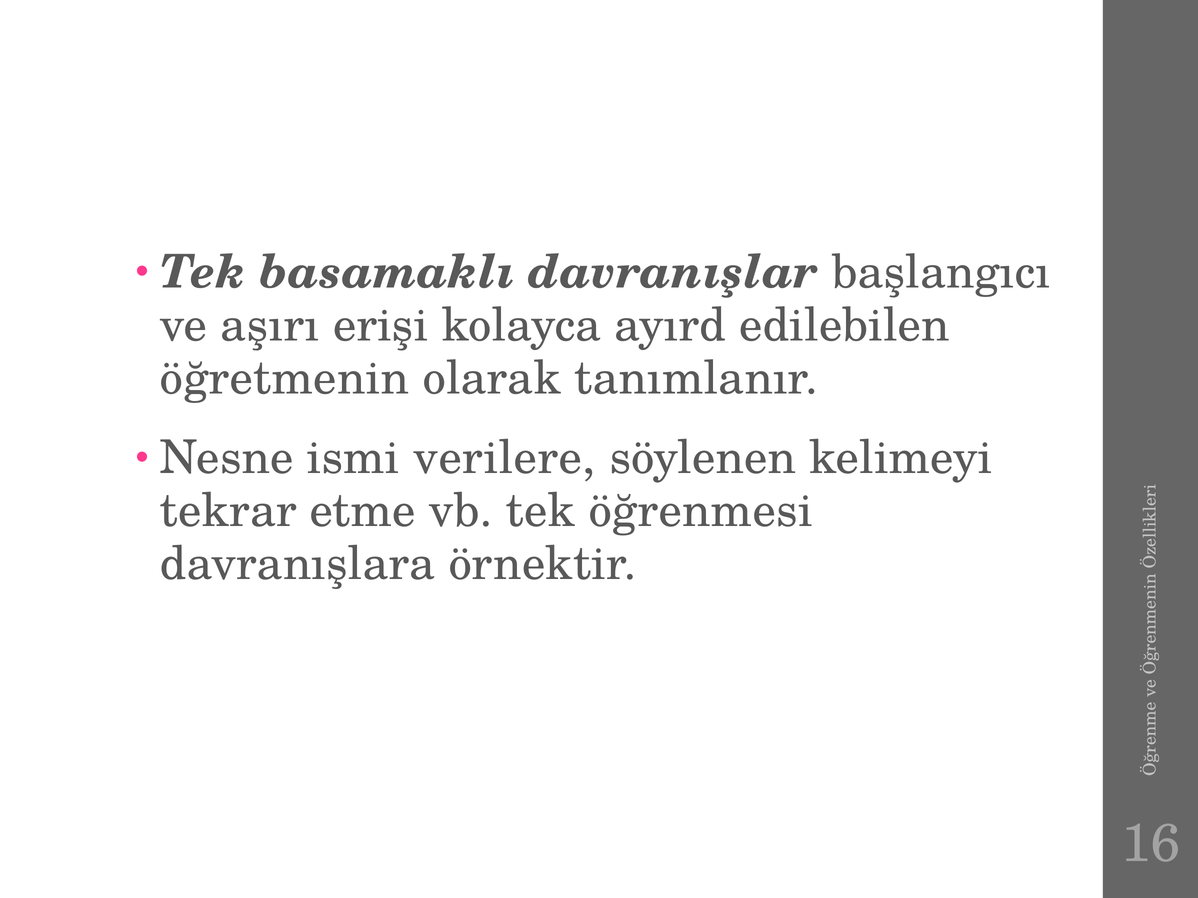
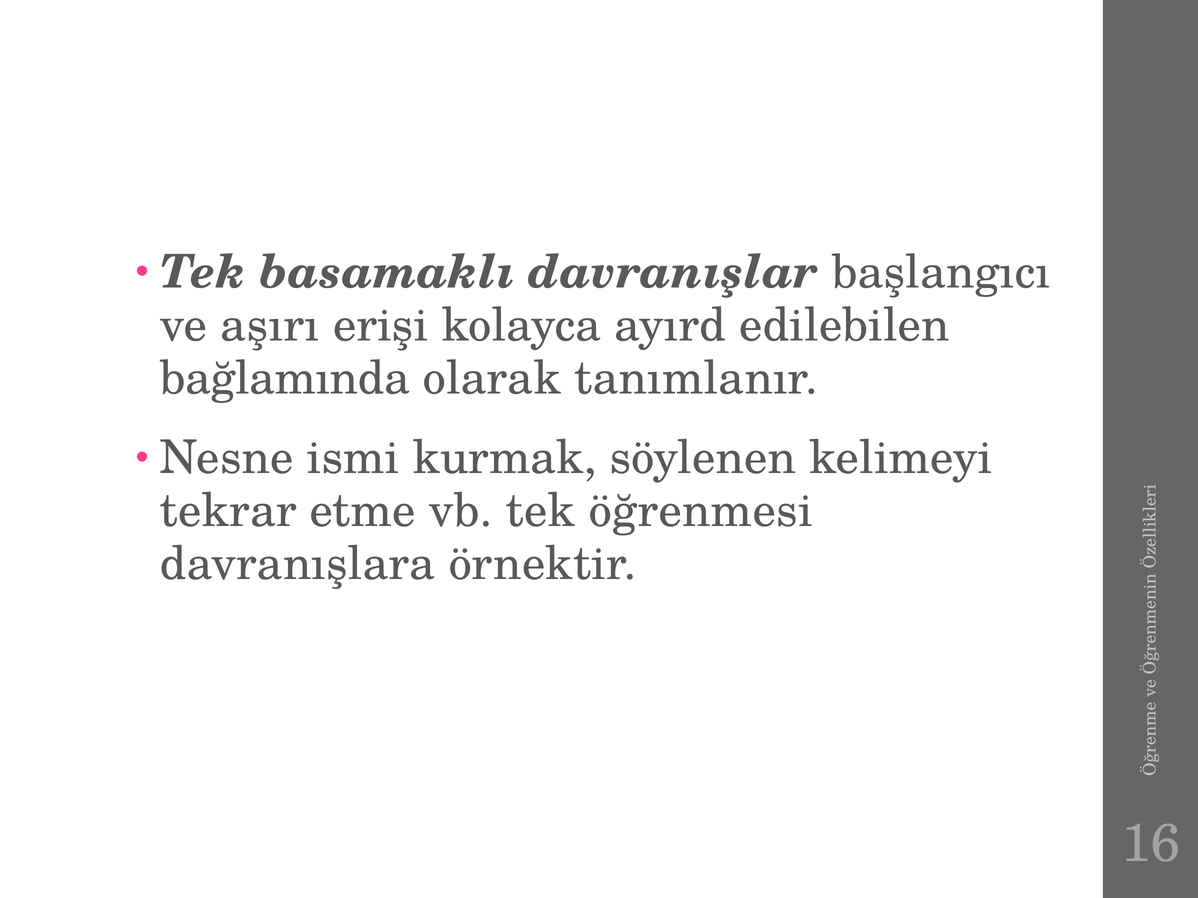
öğretmenin: öğretmenin -> bağlamında
verilere: verilere -> kurmak
